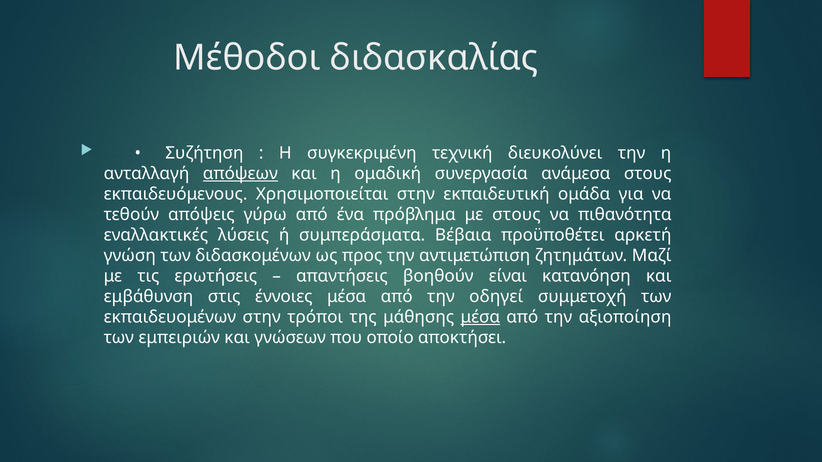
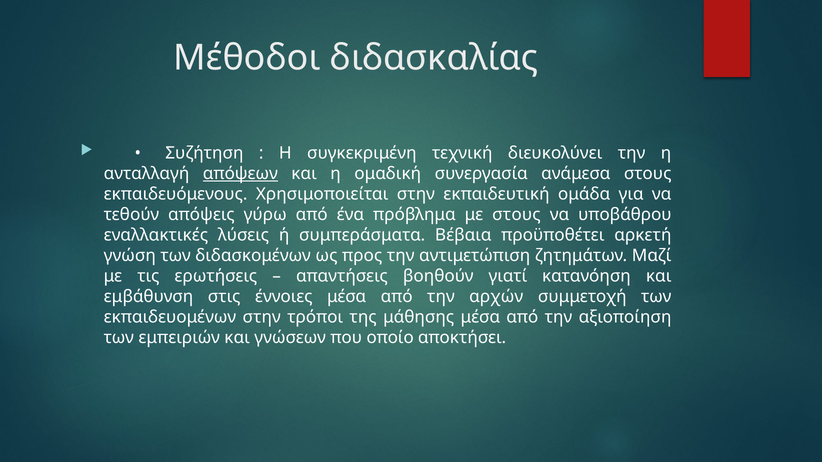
πιθανότητα: πιθανότητα -> υποβάθρου
είναι: είναι -> γιατί
οδηγεί: οδηγεί -> αρχών
μέσα at (480, 317) underline: present -> none
